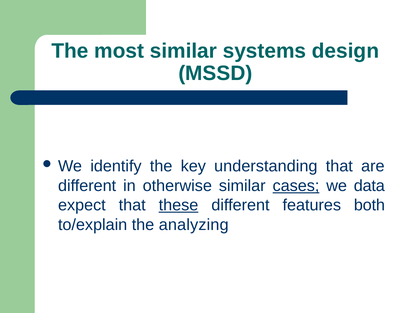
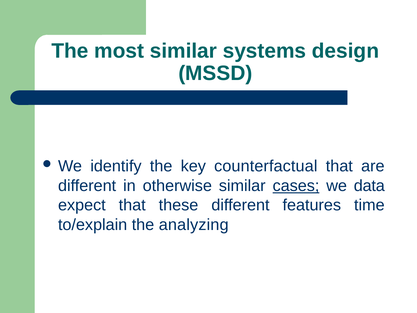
understanding: understanding -> counterfactual
these underline: present -> none
both: both -> time
